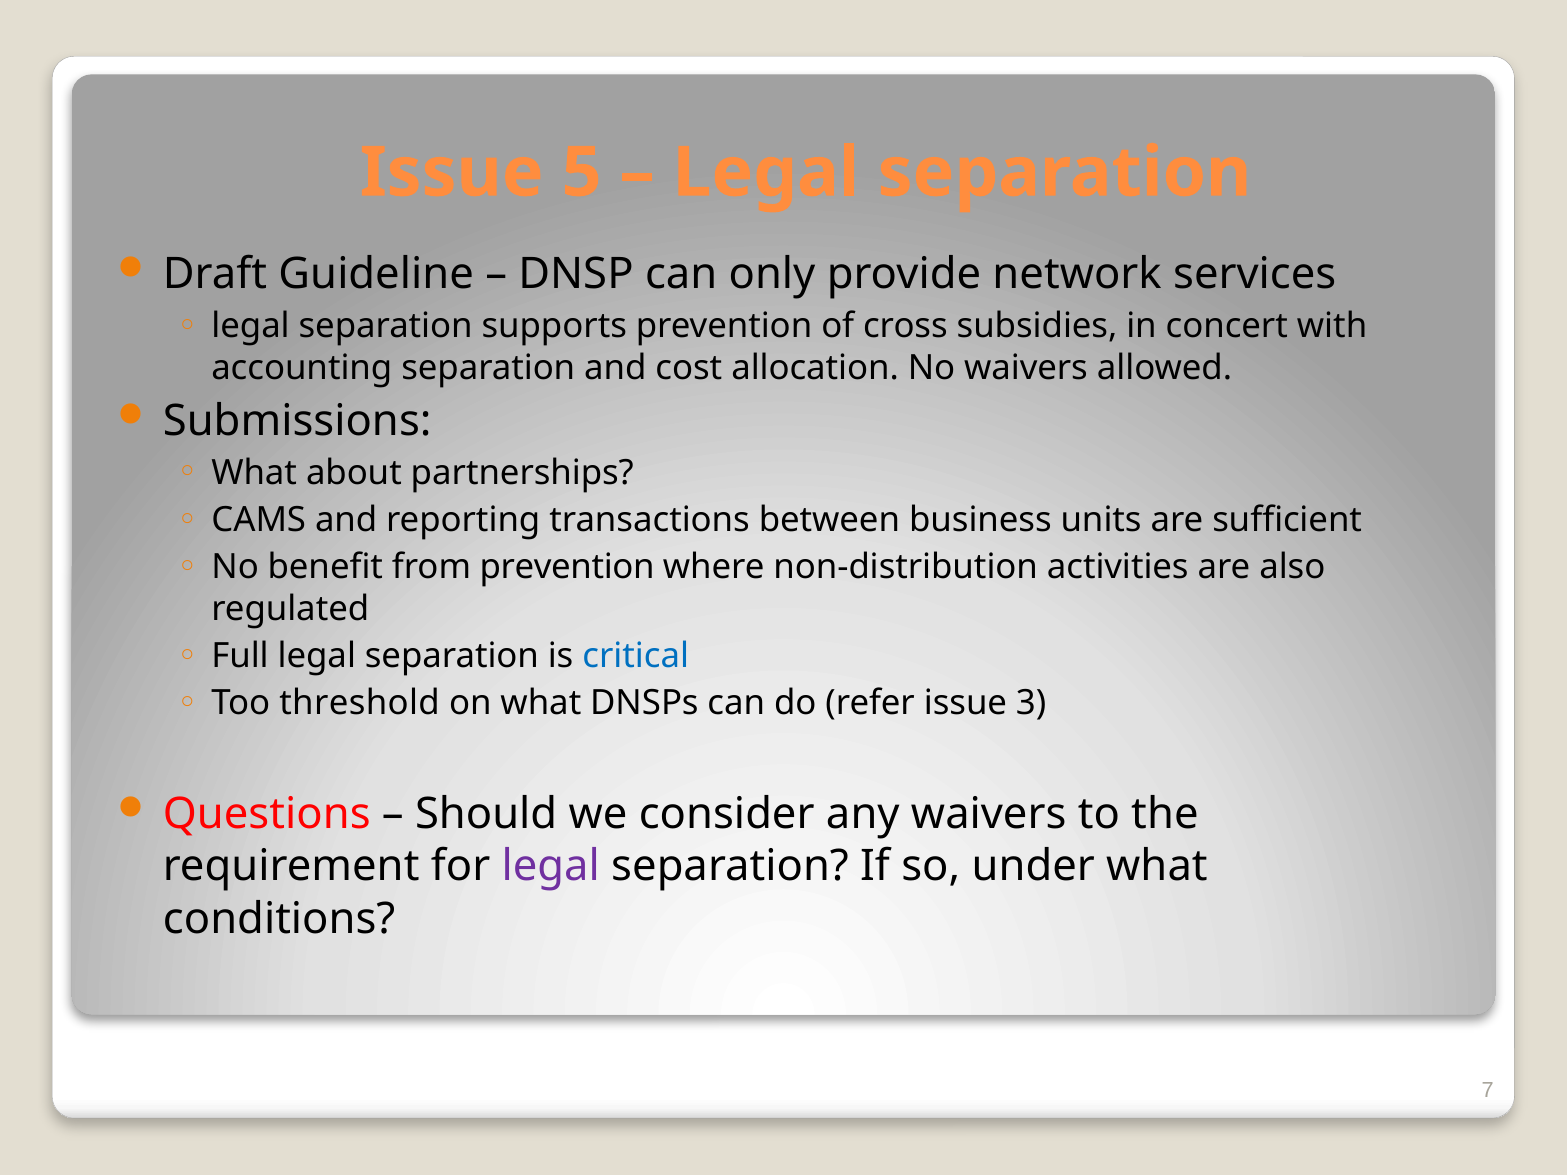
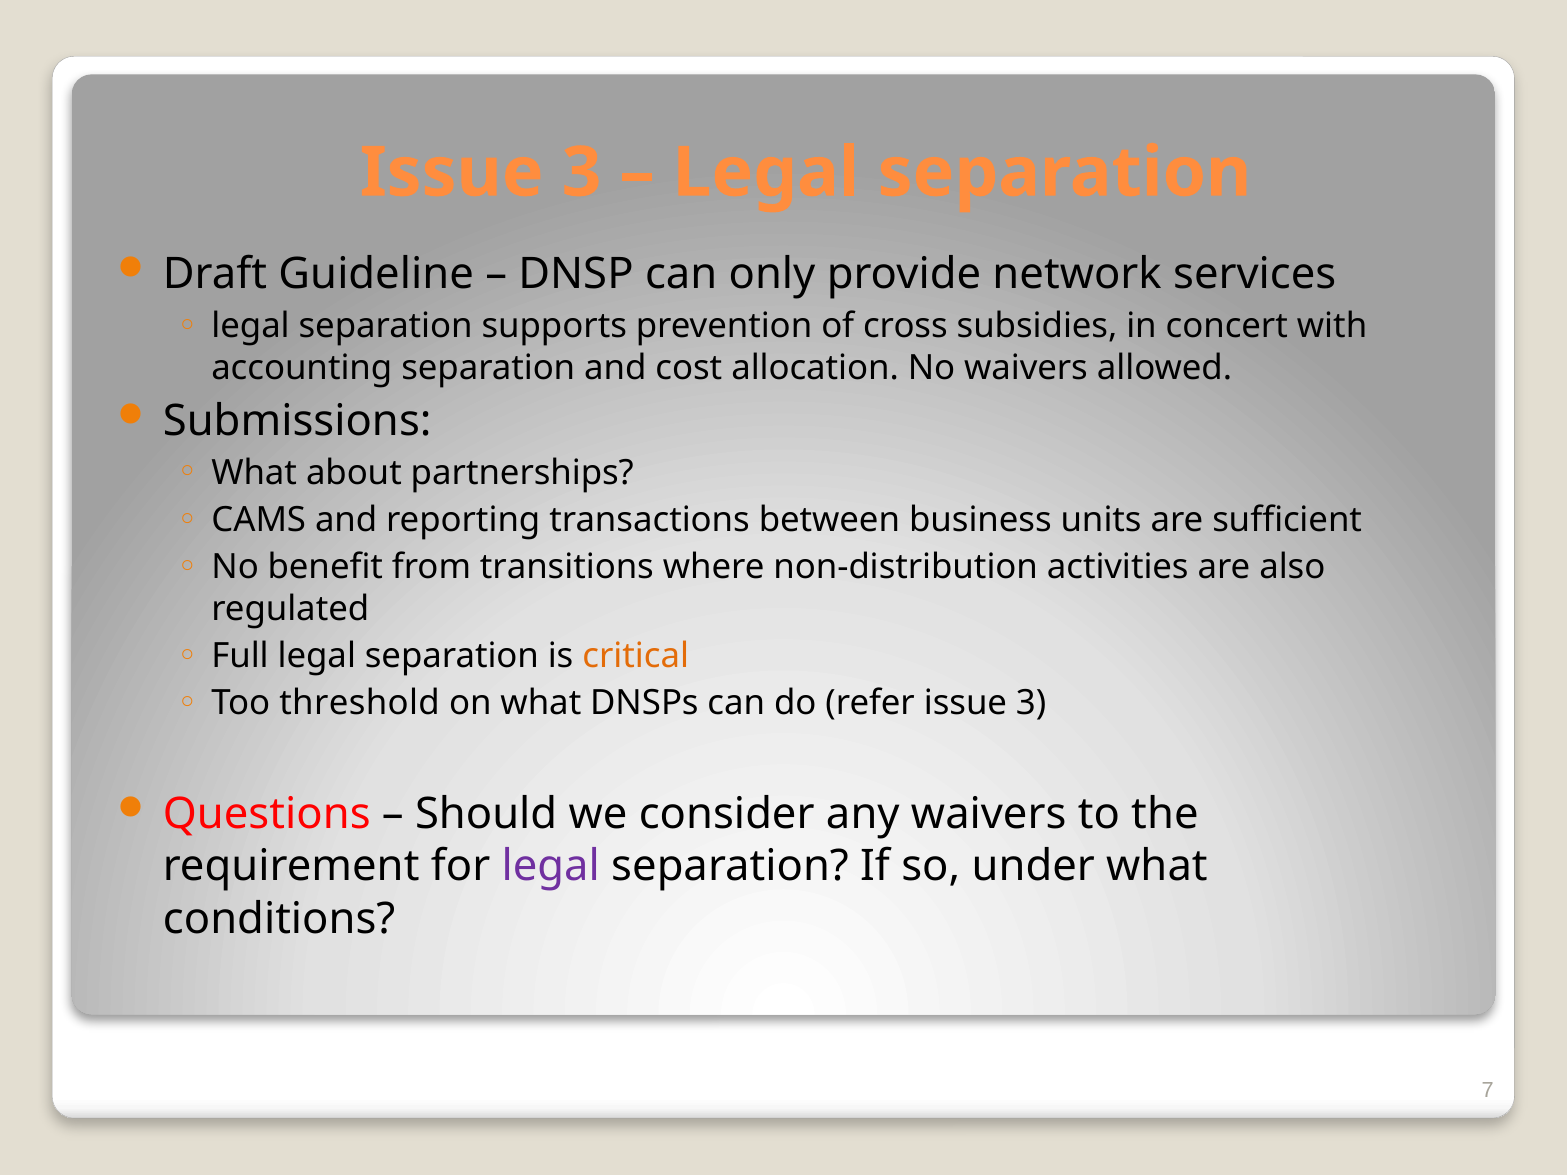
5 at (582, 173): 5 -> 3
from prevention: prevention -> transitions
critical colour: blue -> orange
